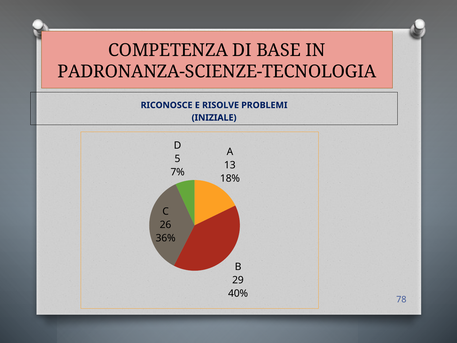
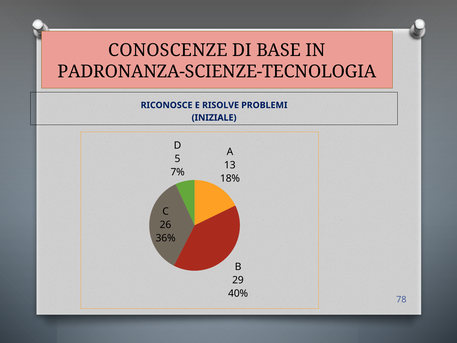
COMPETENZA: COMPETENZA -> CONOSCENZE
